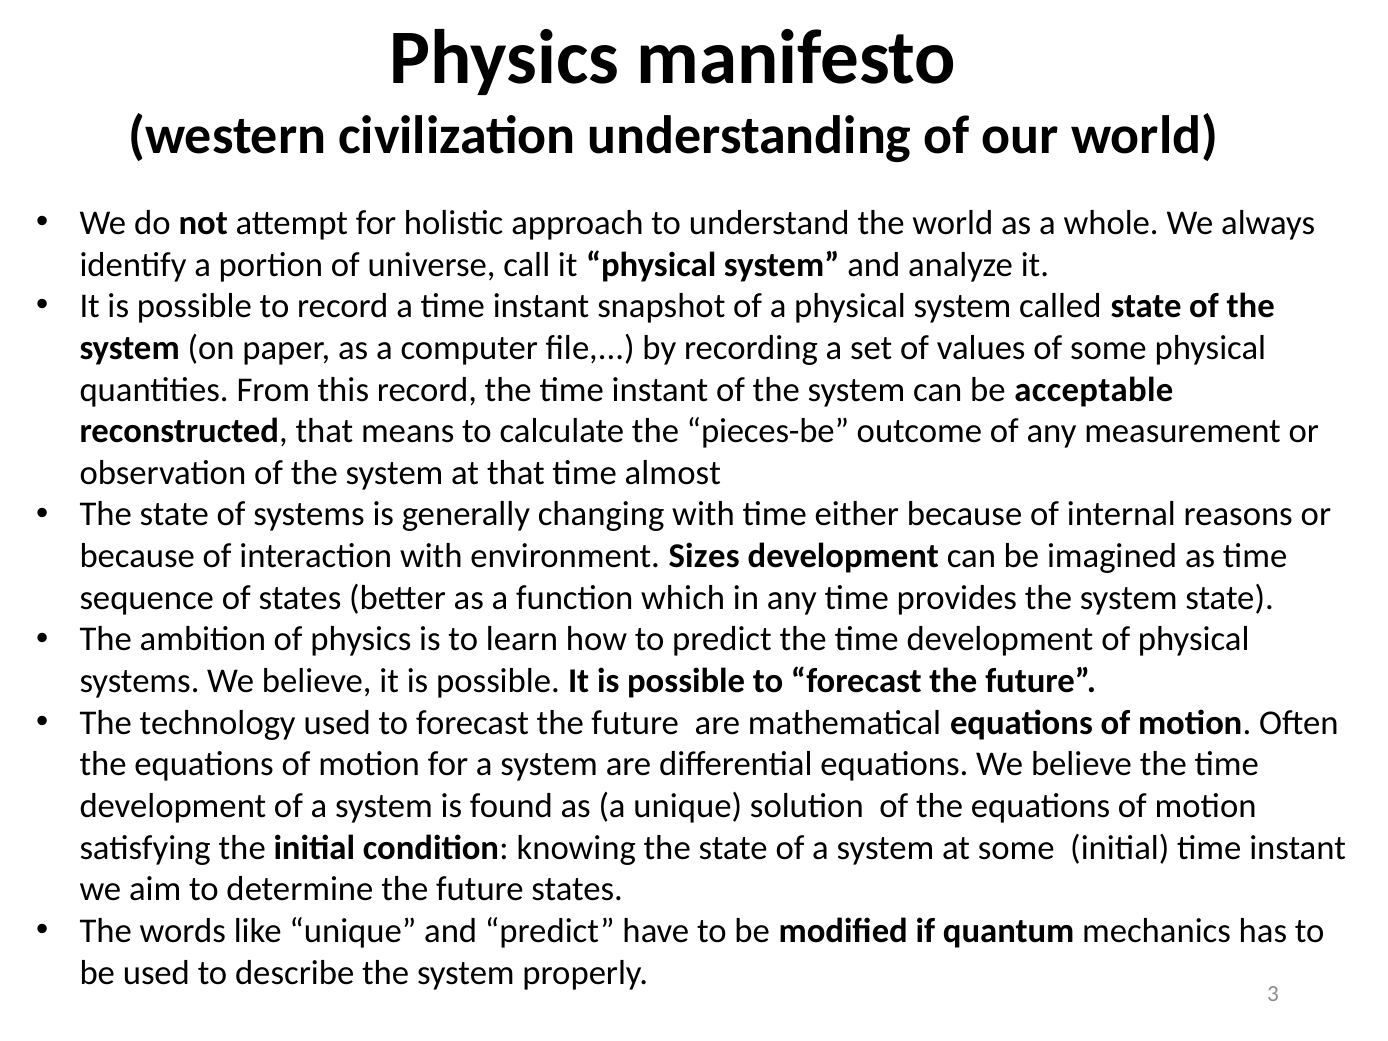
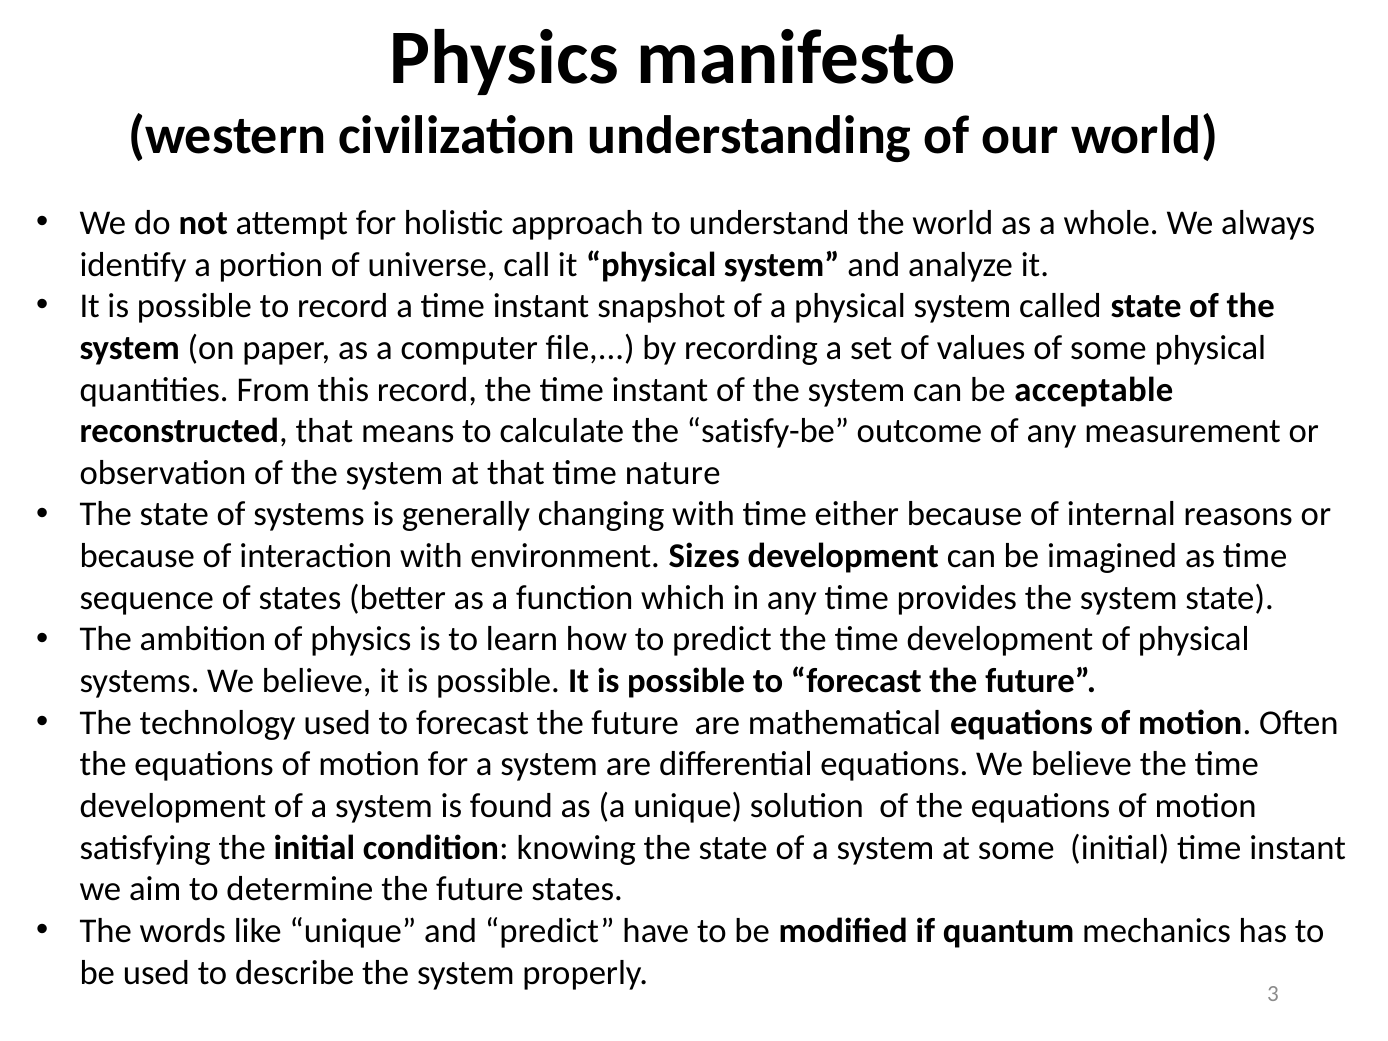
pieces-be: pieces-be -> satisfy-be
almost: almost -> nature
